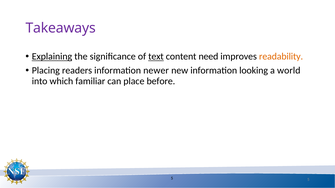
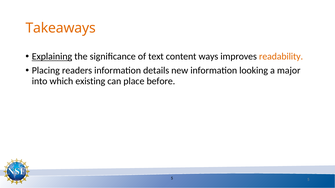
Takeaways colour: purple -> orange
text underline: present -> none
need: need -> ways
newer: newer -> details
world: world -> major
familiar: familiar -> existing
